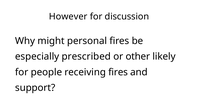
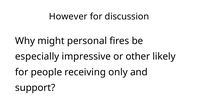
prescribed: prescribed -> impressive
receiving fires: fires -> only
